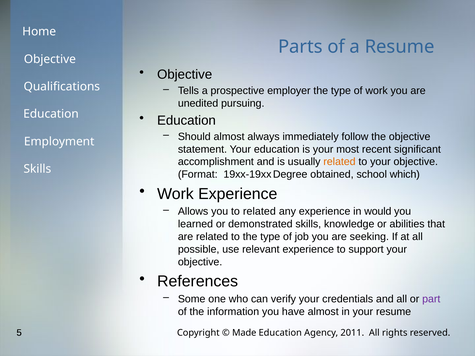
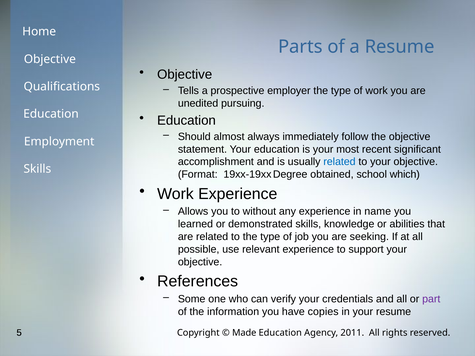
related at (339, 162) colour: orange -> blue
to related: related -> without
would: would -> name
have almost: almost -> copies
